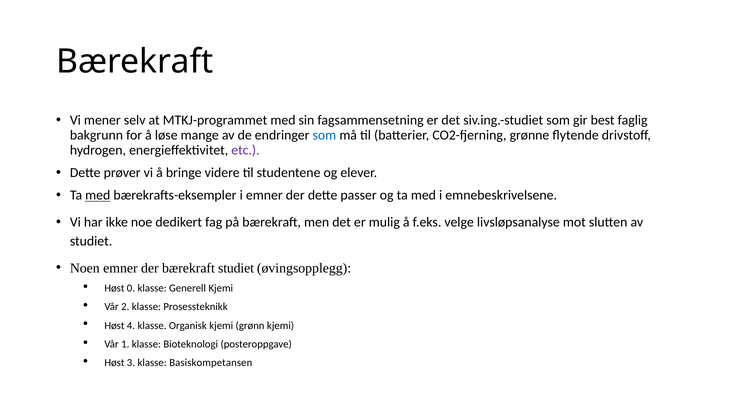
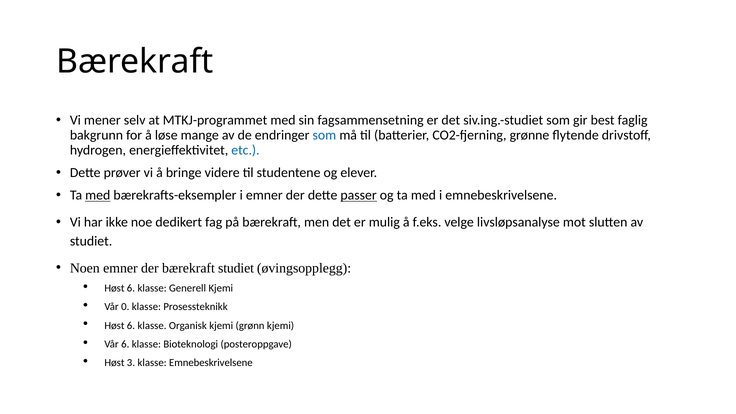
etc colour: purple -> blue
passer underline: none -> present
0 at (131, 288): 0 -> 6
2: 2 -> 0
4 at (131, 326): 4 -> 6
Vår 1: 1 -> 6
klasse Basiskompetansen: Basiskompetansen -> Emnebeskrivelsene
